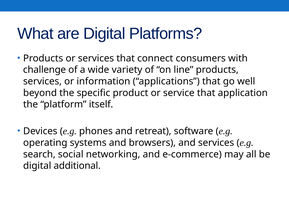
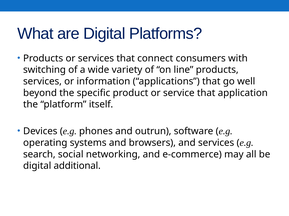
challenge: challenge -> switching
retreat: retreat -> outrun
